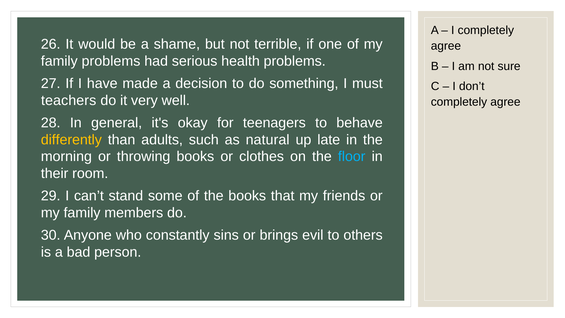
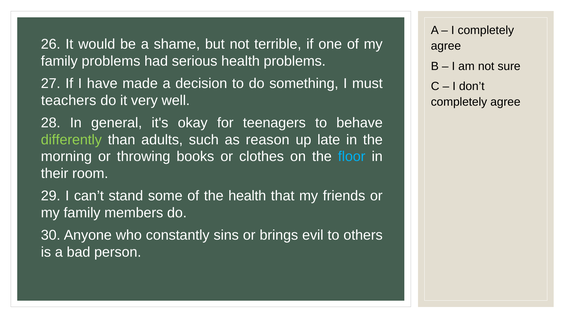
differently colour: yellow -> light green
natural: natural -> reason
the books: books -> health
